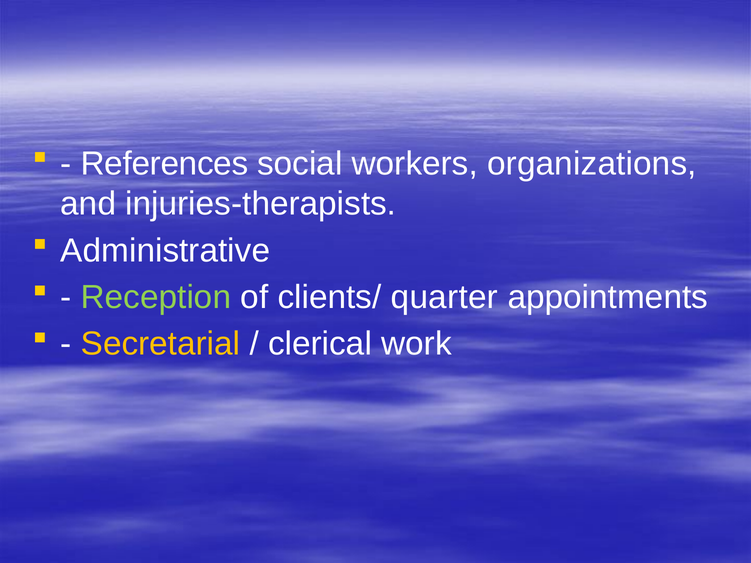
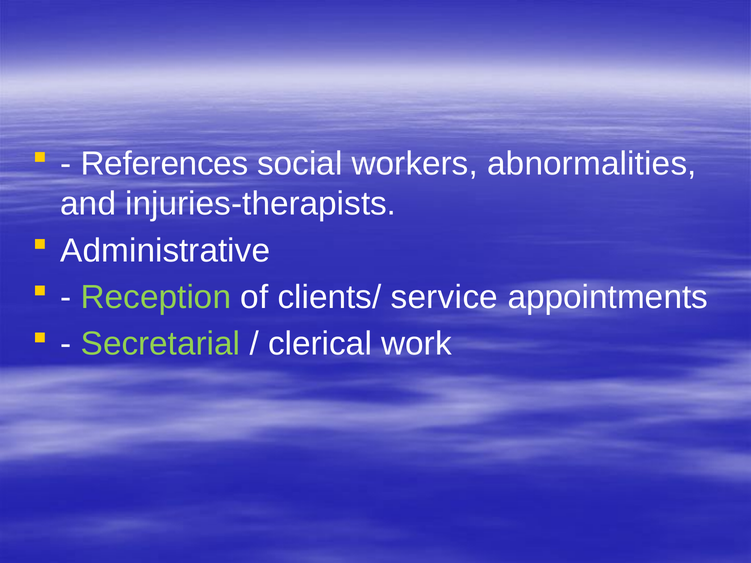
organizations: organizations -> abnormalities
quarter: quarter -> service
Secretarial colour: yellow -> light green
